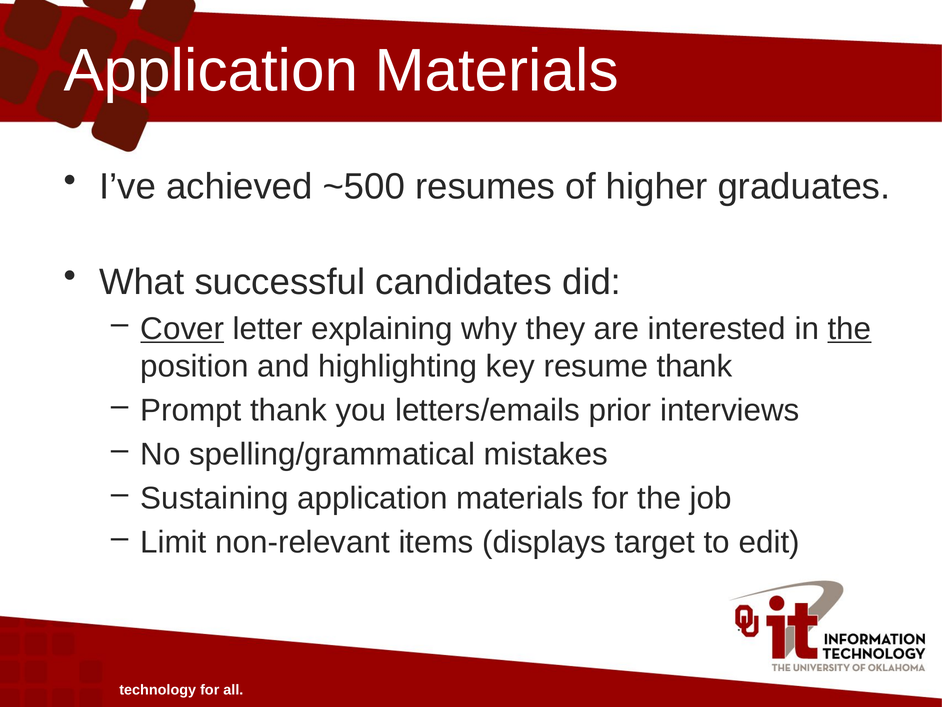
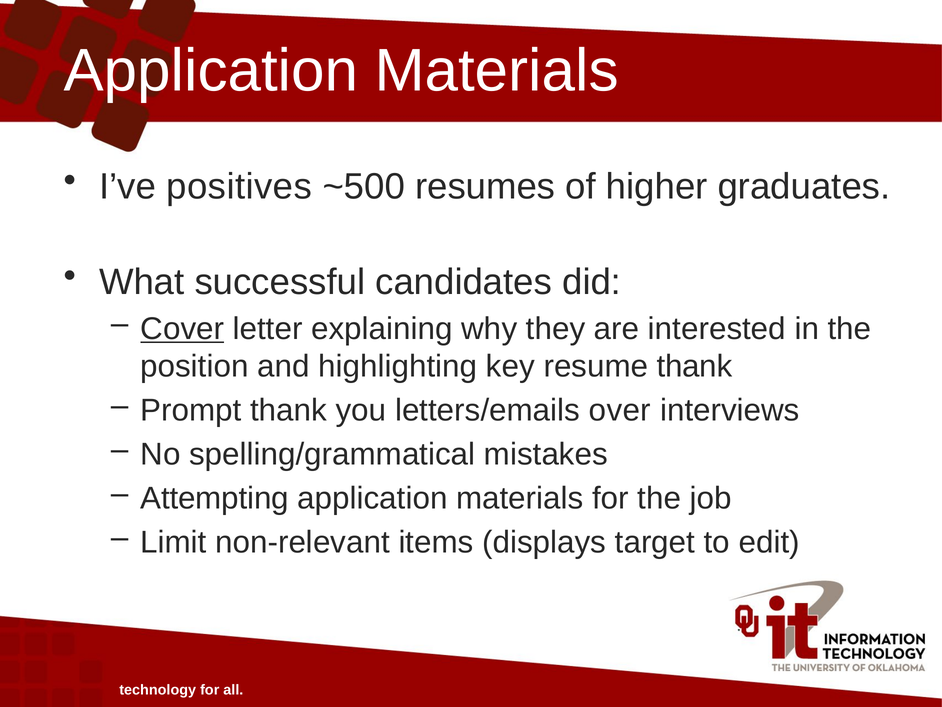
achieved: achieved -> positives
the at (850, 328) underline: present -> none
prior: prior -> over
Sustaining: Sustaining -> Attempting
